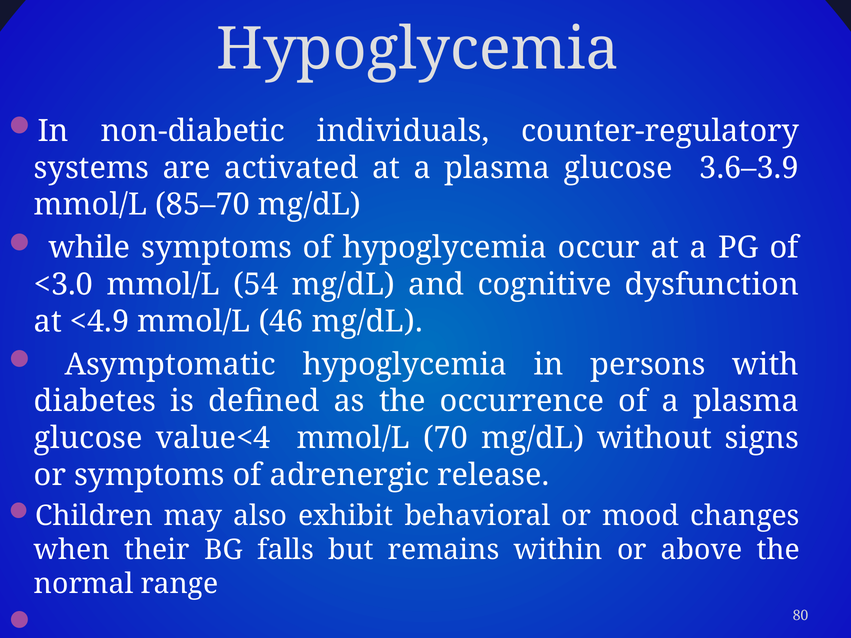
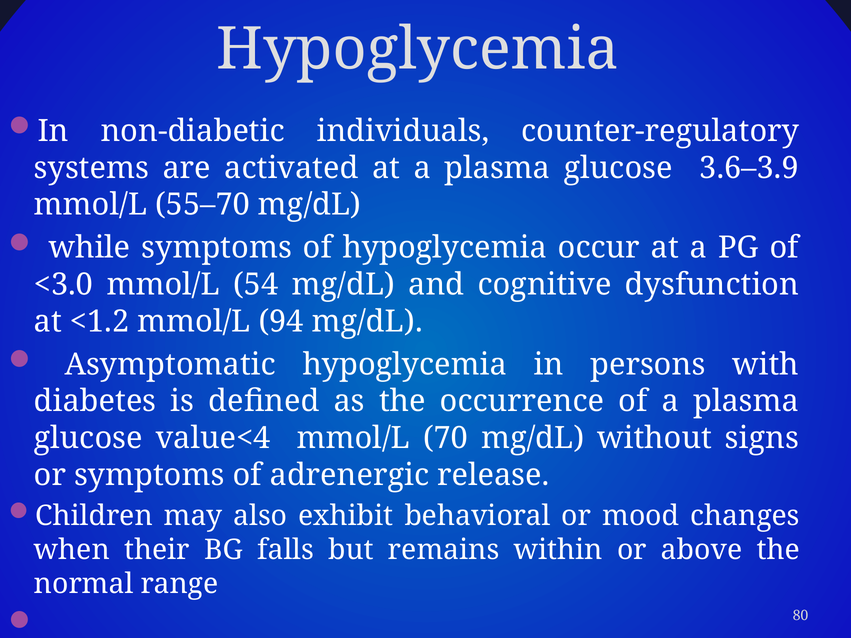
85–70: 85–70 -> 55–70
<4.9: <4.9 -> <1.2
46: 46 -> 94
